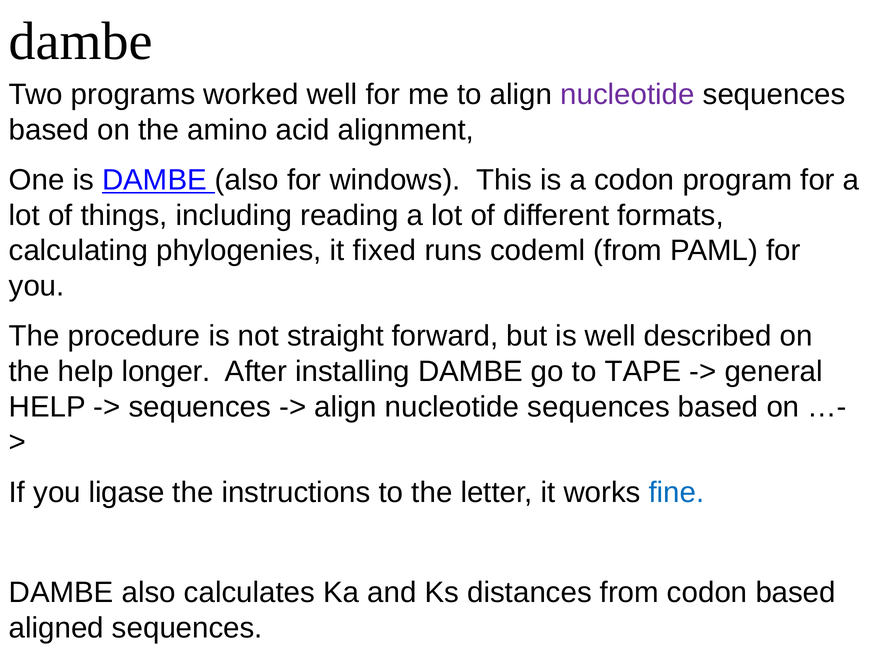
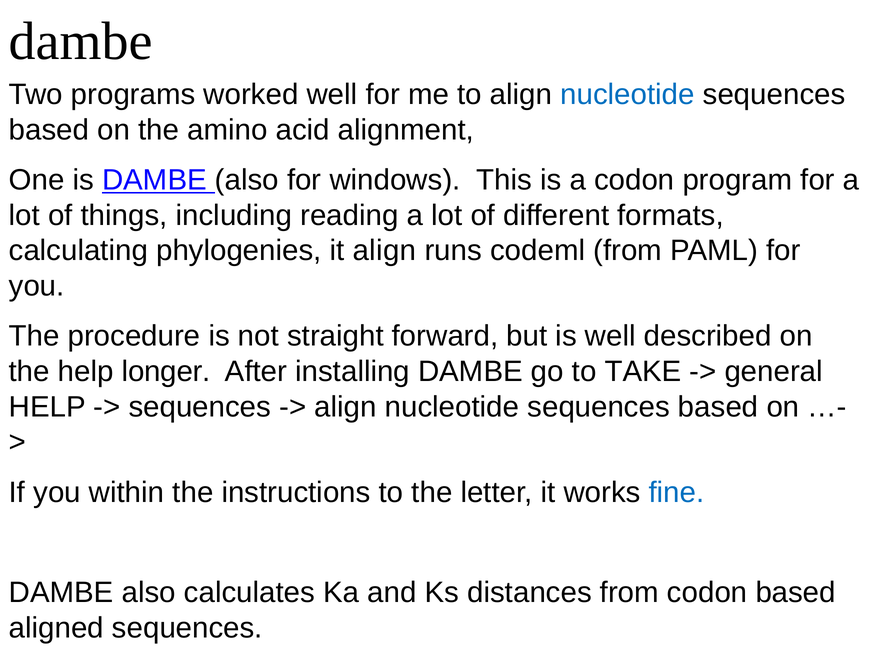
nucleotide at (627, 95) colour: purple -> blue
it fixed: fixed -> align
TAPE: TAPE -> TAKE
ligase: ligase -> within
